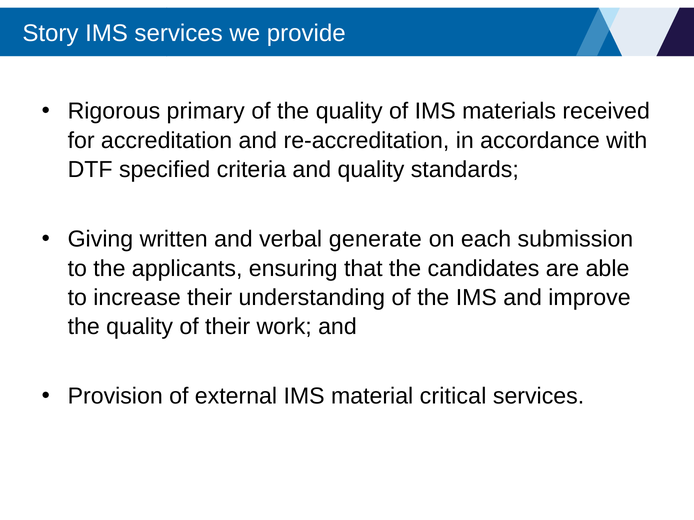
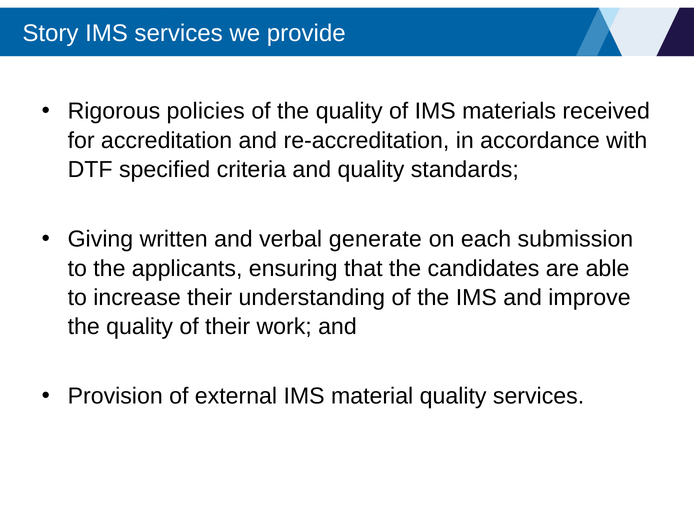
primary: primary -> policies
material critical: critical -> quality
